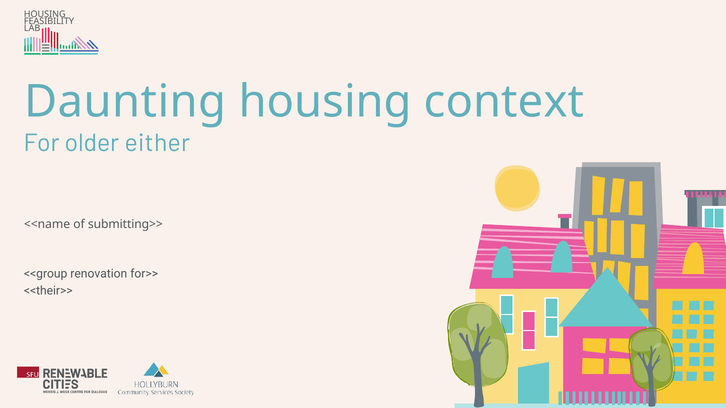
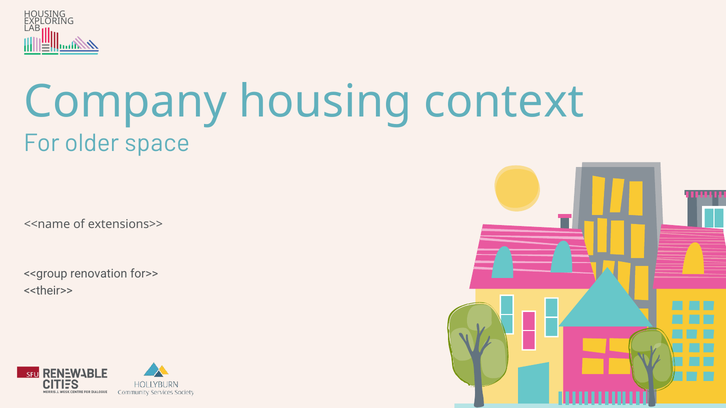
FEASIBILITY: FEASIBILITY -> EXPLORING
Daunting: Daunting -> Company
either: either -> space
submitting>>: submitting>> -> extensions>>
